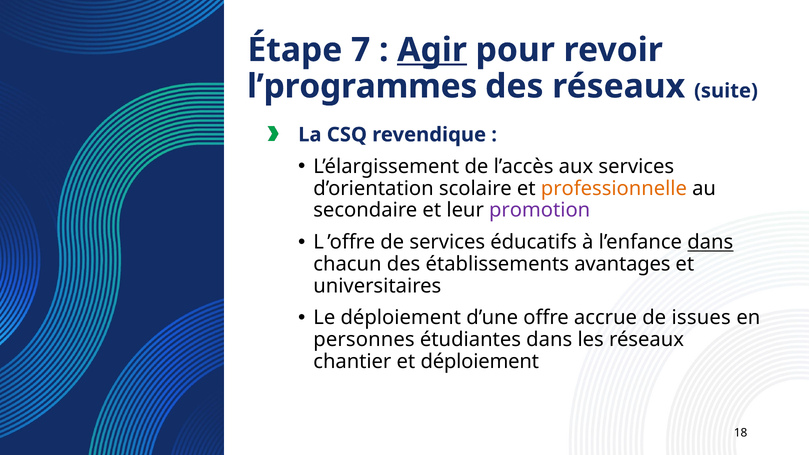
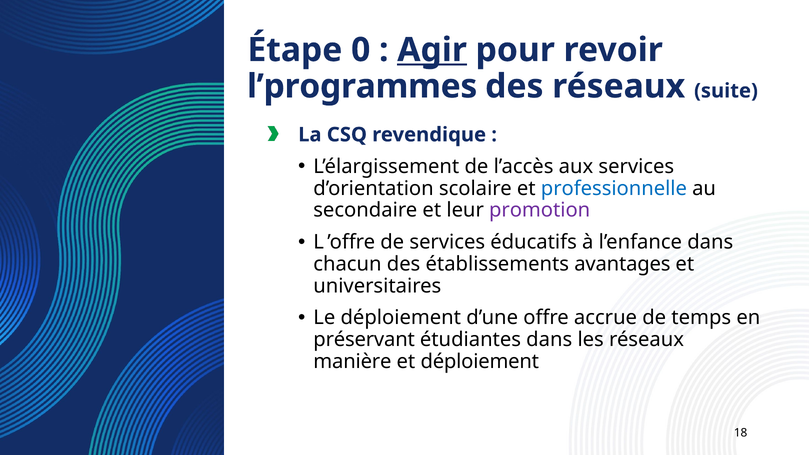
7: 7 -> 0
professionnelle colour: orange -> blue
dans at (710, 242) underline: present -> none
issues: issues -> temps
personnes: personnes -> préservant
chantier: chantier -> manière
